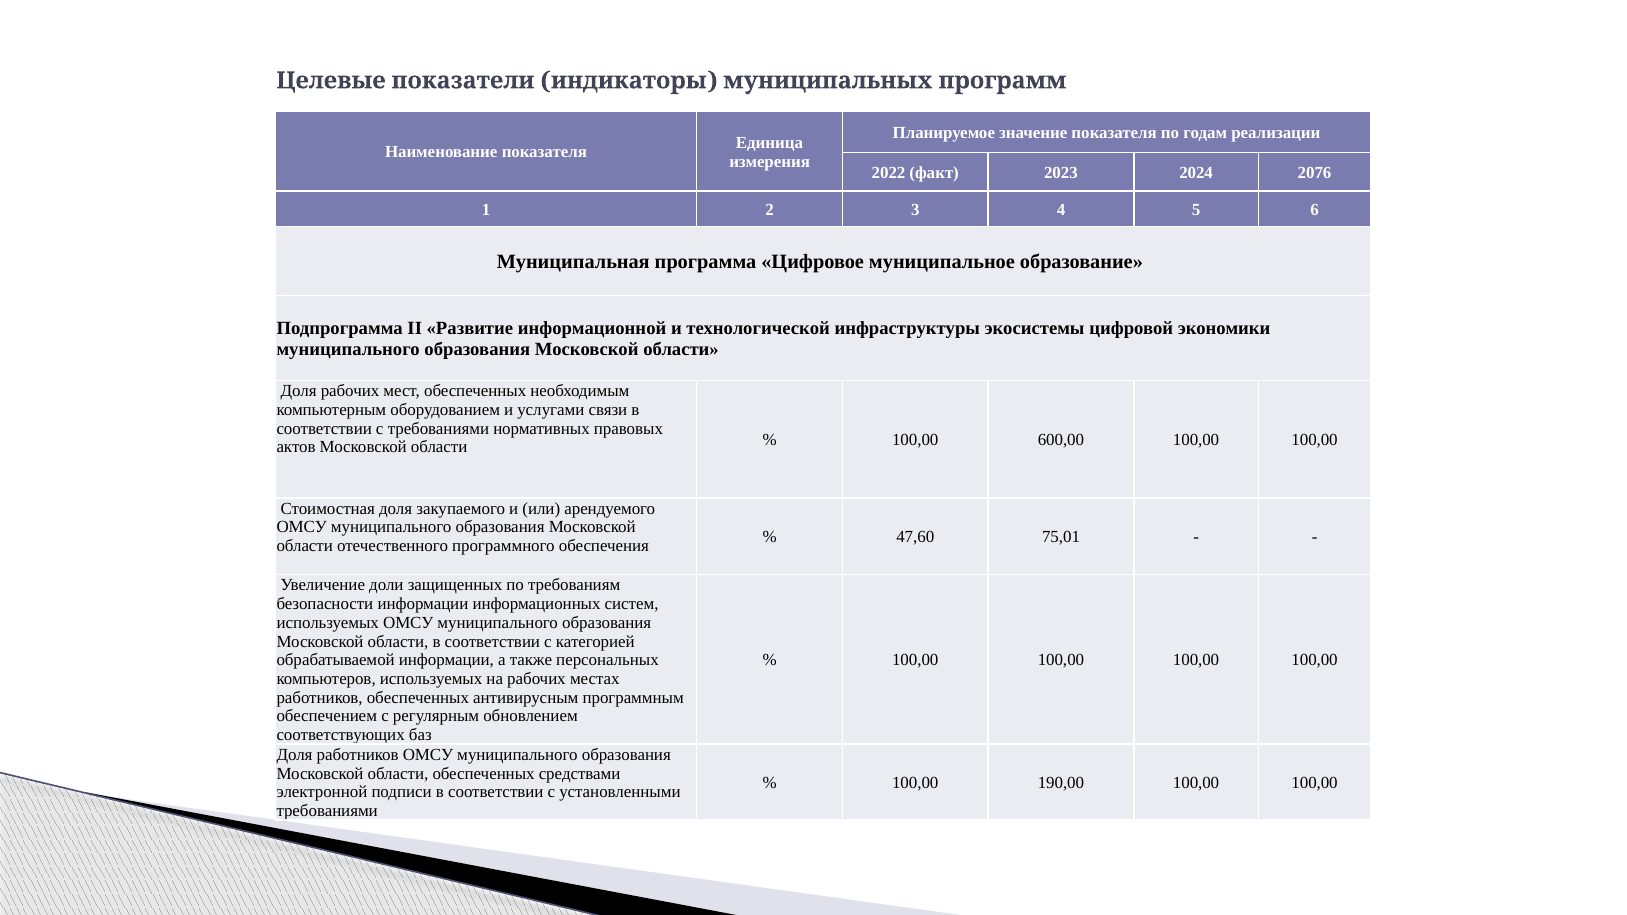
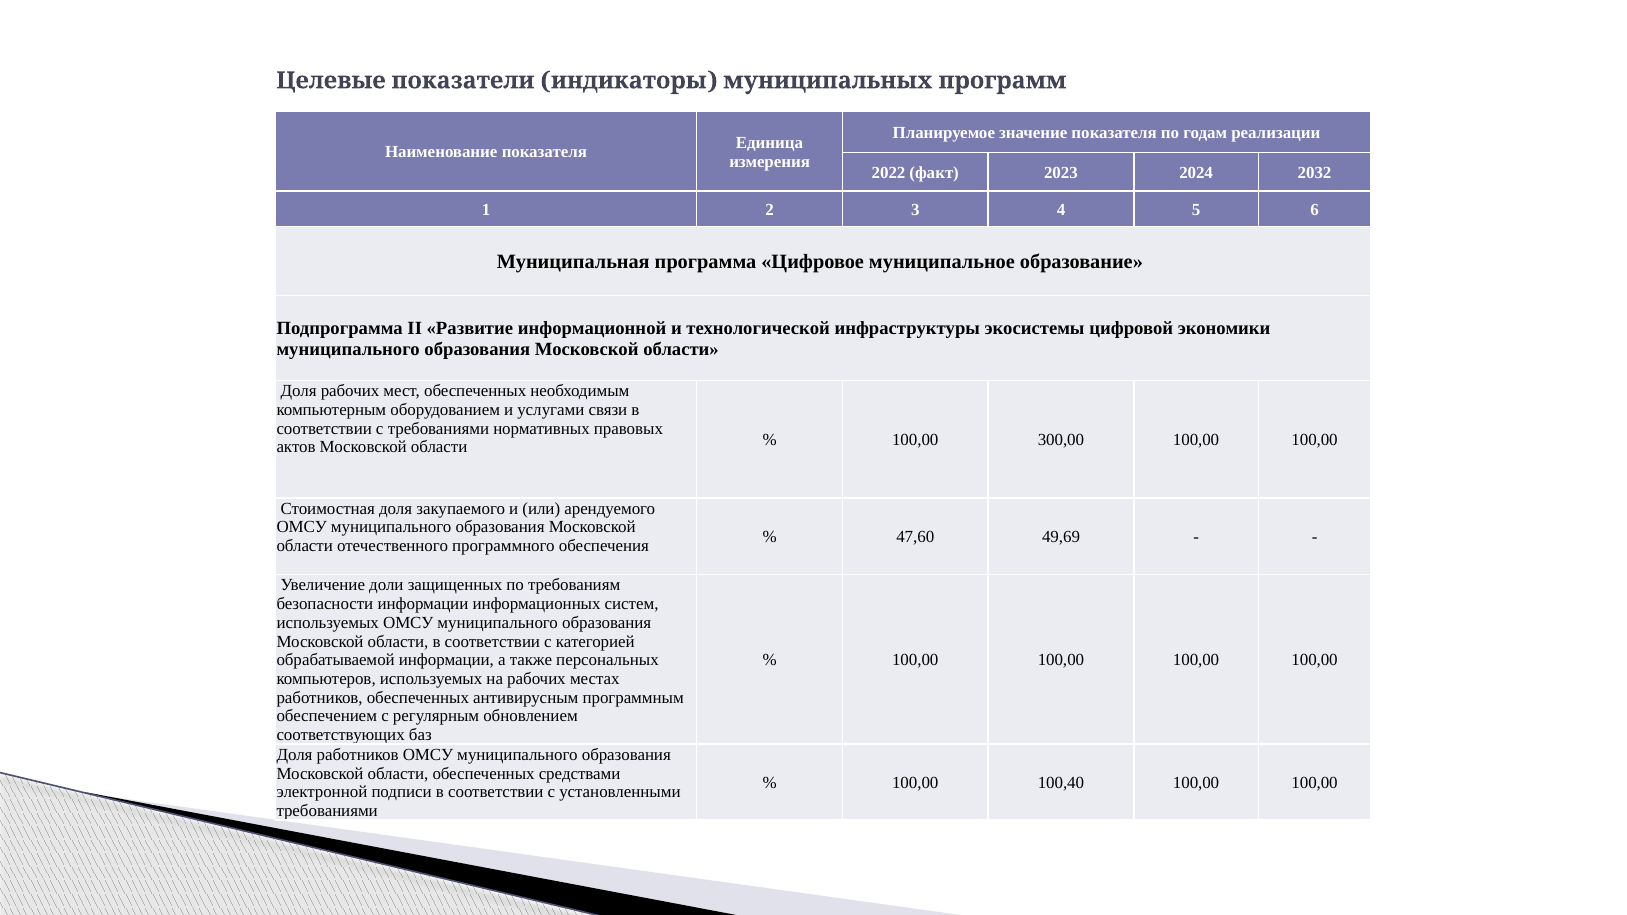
2076: 2076 -> 2032
600,00: 600,00 -> 300,00
75,01: 75,01 -> 49,69
190,00: 190,00 -> 100,40
